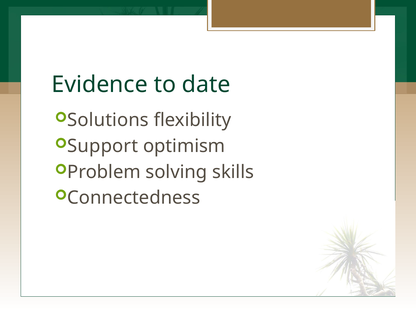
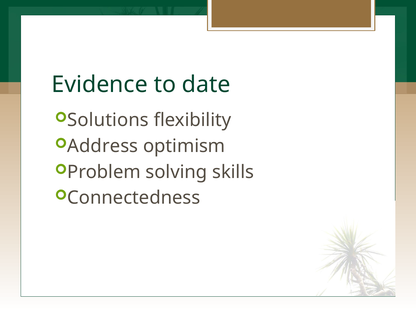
Support: Support -> Address
